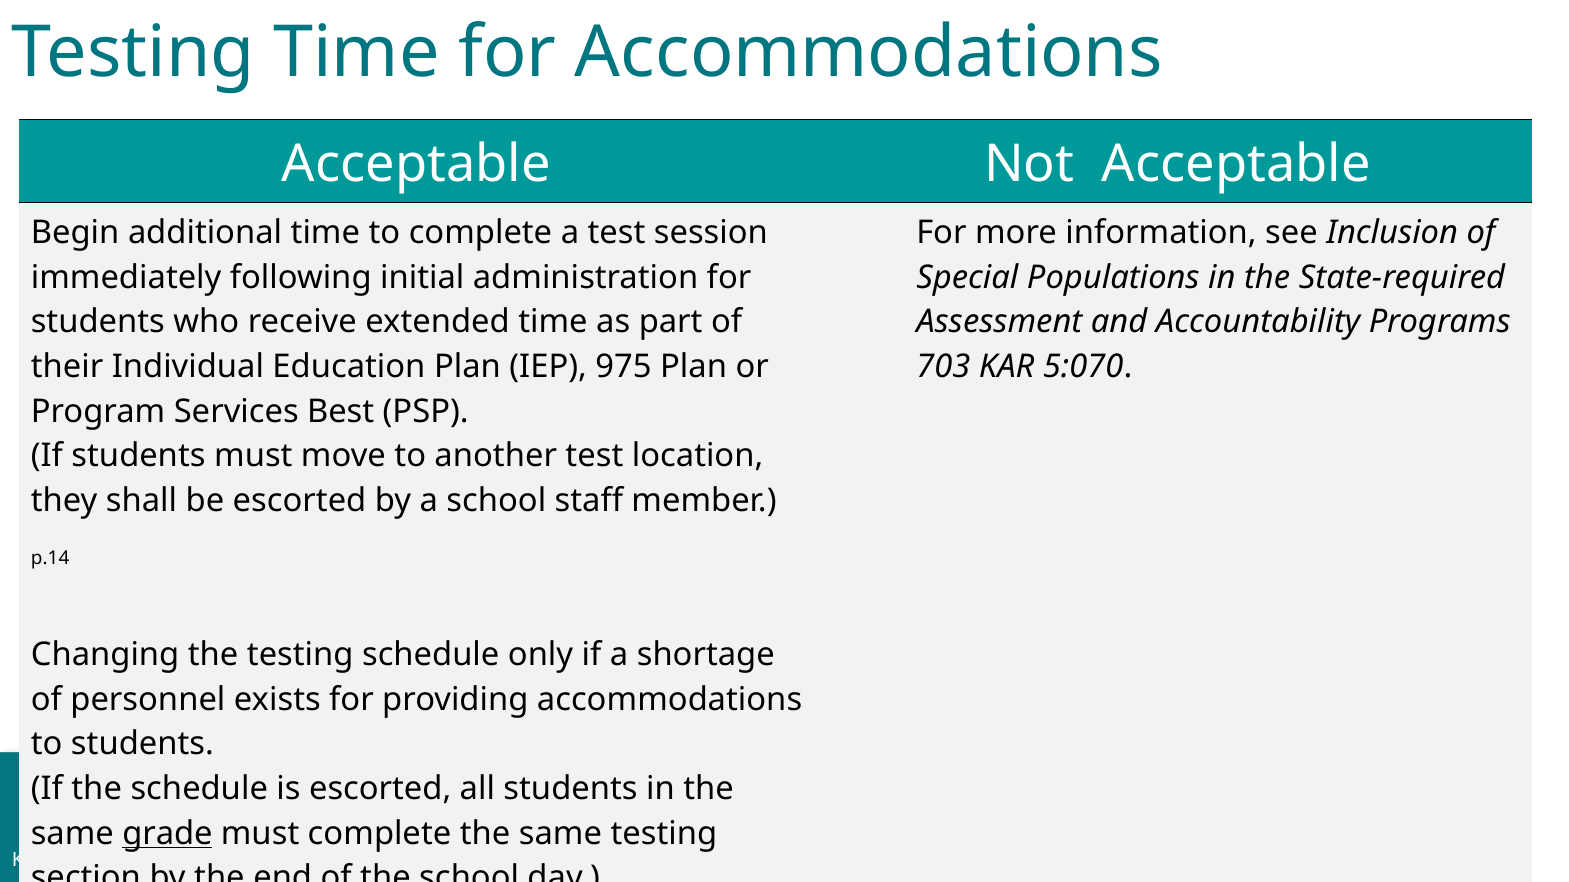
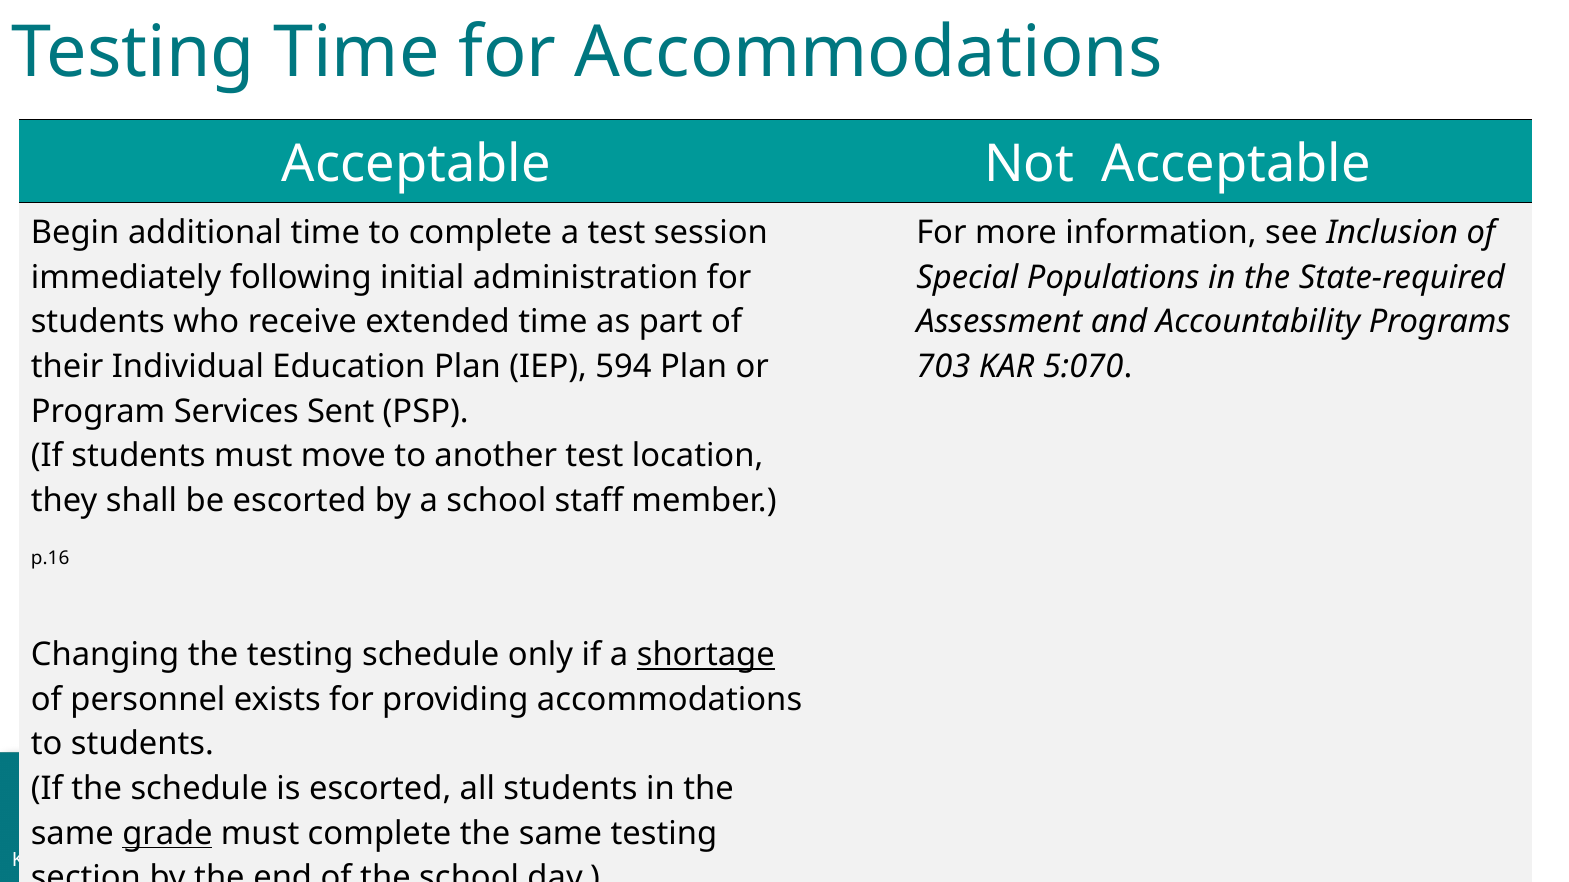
975: 975 -> 594
Best: Best -> Sent
p.14: p.14 -> p.16
shortage underline: none -> present
